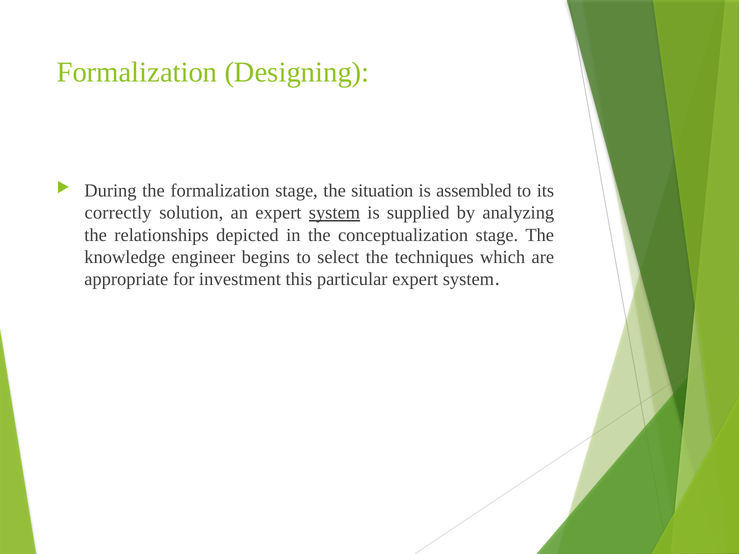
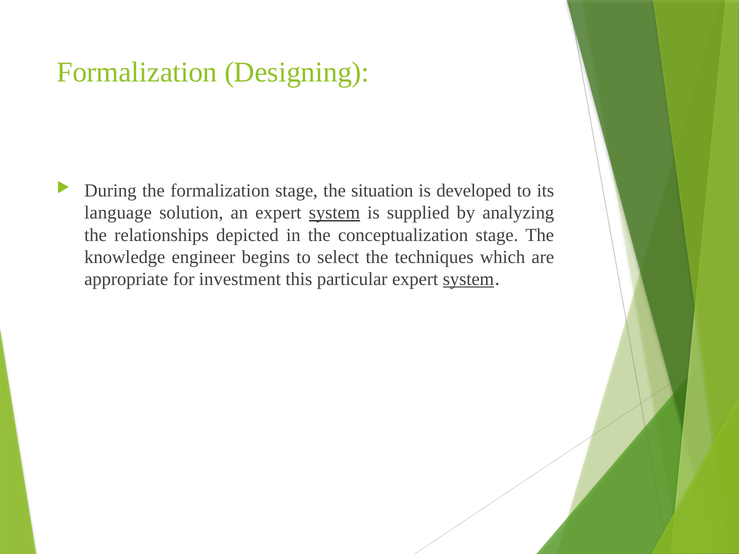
assembled: assembled -> developed
correctly: correctly -> language
system at (468, 279) underline: none -> present
